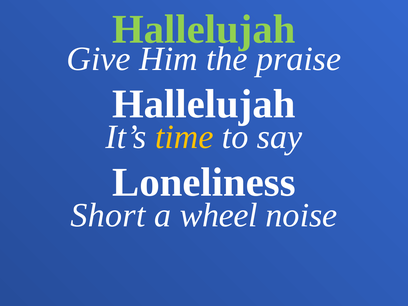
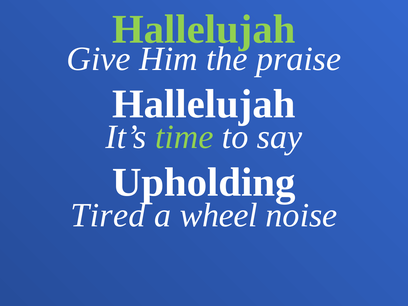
time colour: yellow -> light green
Loneliness: Loneliness -> Upholding
Short: Short -> Tired
